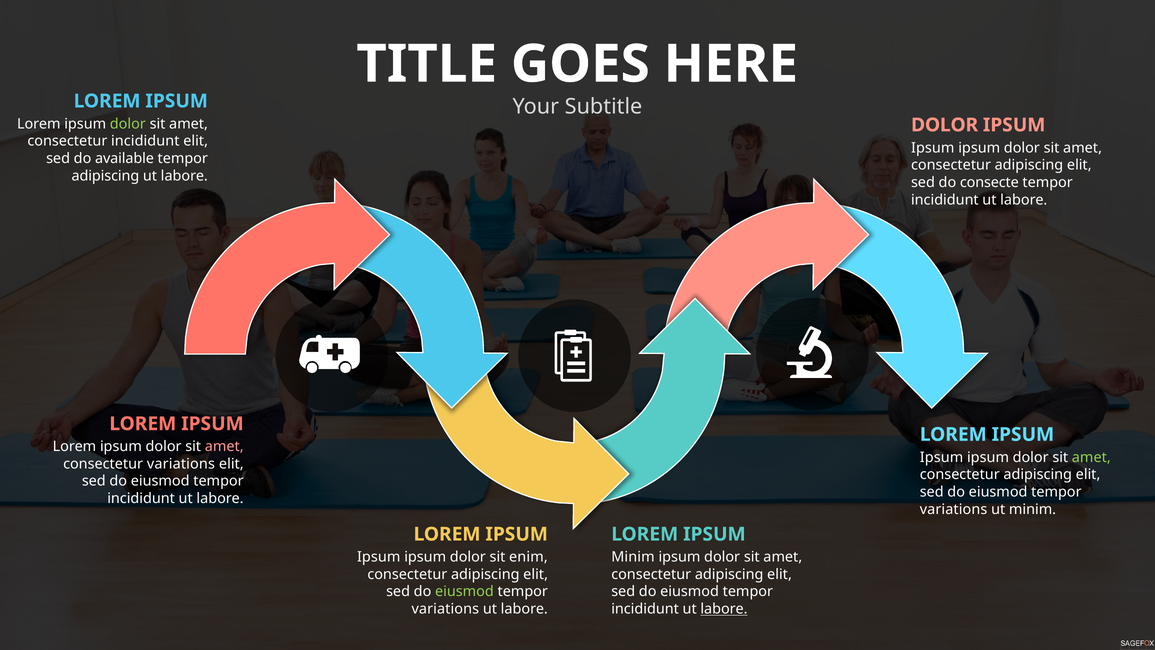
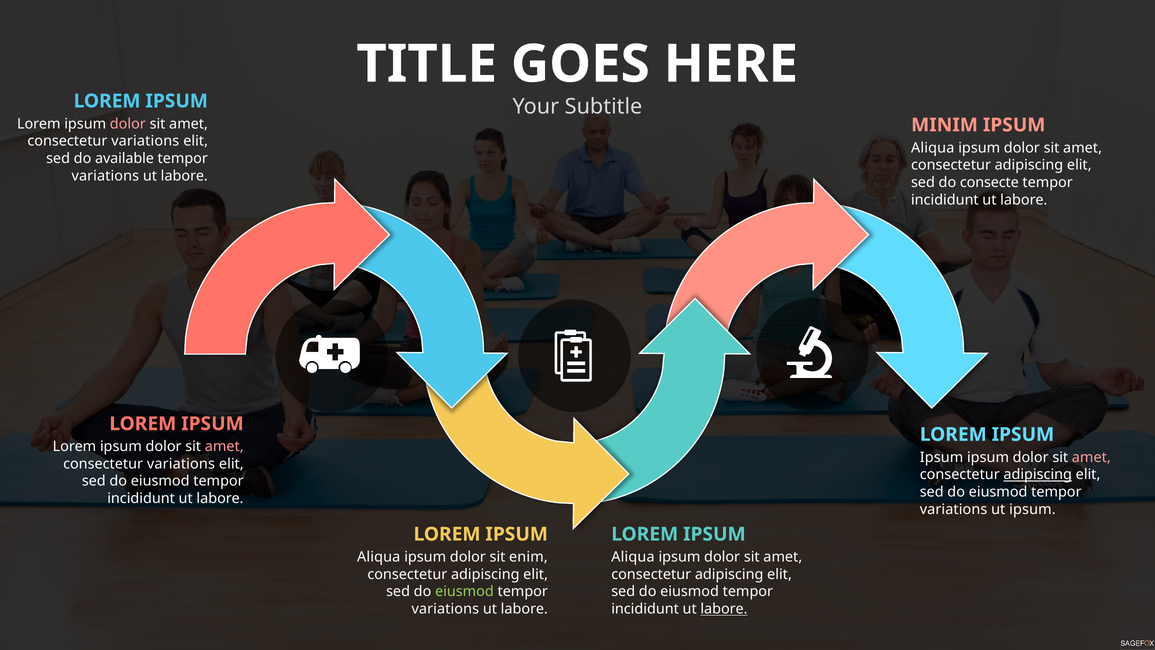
dolor at (128, 124) colour: light green -> pink
DOLOR at (945, 125): DOLOR -> MINIM
incididunt at (145, 141): incididunt -> variations
Ipsum at (933, 148): Ipsum -> Aliqua
adipiscing at (105, 176): adipiscing -> variations
amet at (1091, 457) colour: light green -> pink
adipiscing at (1038, 474) underline: none -> present
ut minim: minim -> ipsum
Ipsum at (379, 557): Ipsum -> Aliqua
Minim at (633, 557): Minim -> Aliqua
